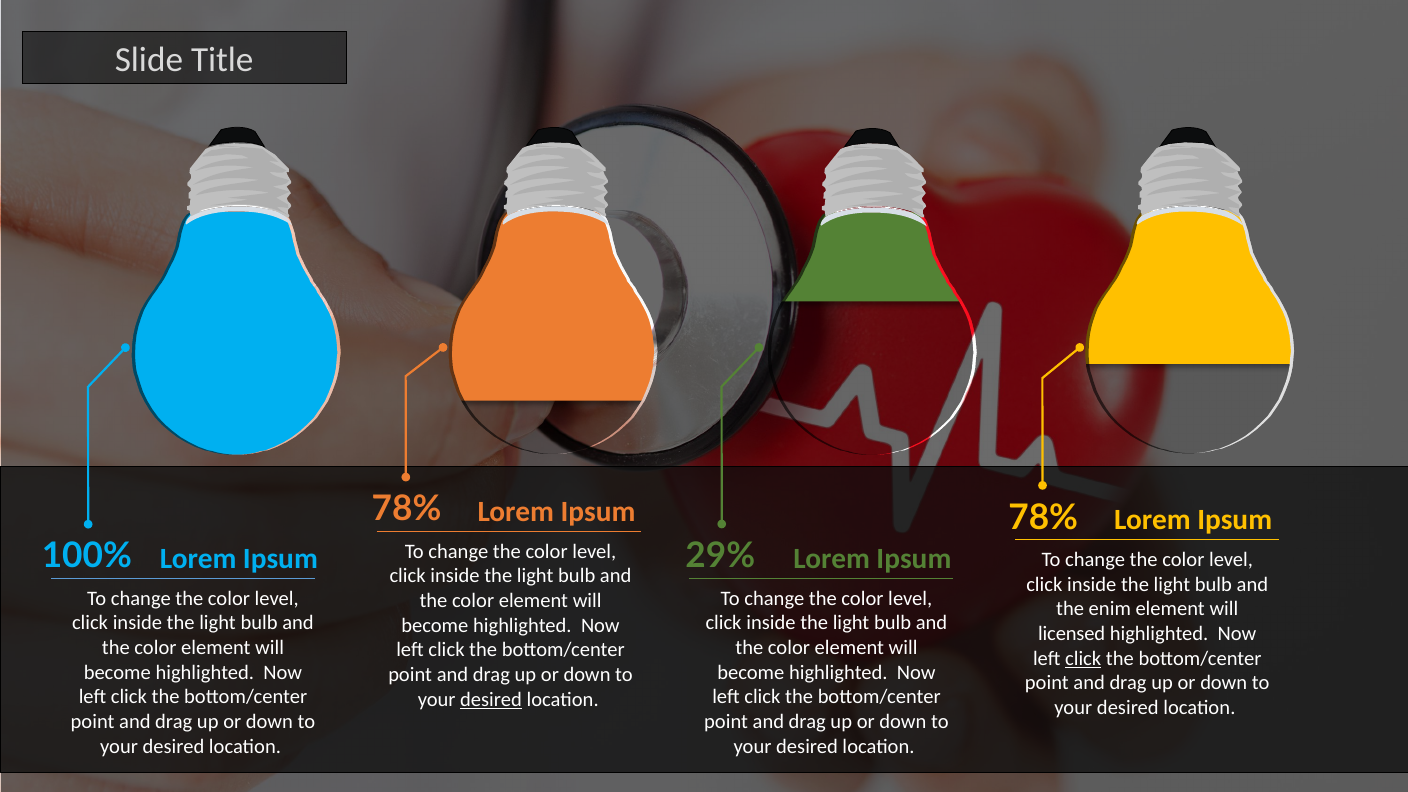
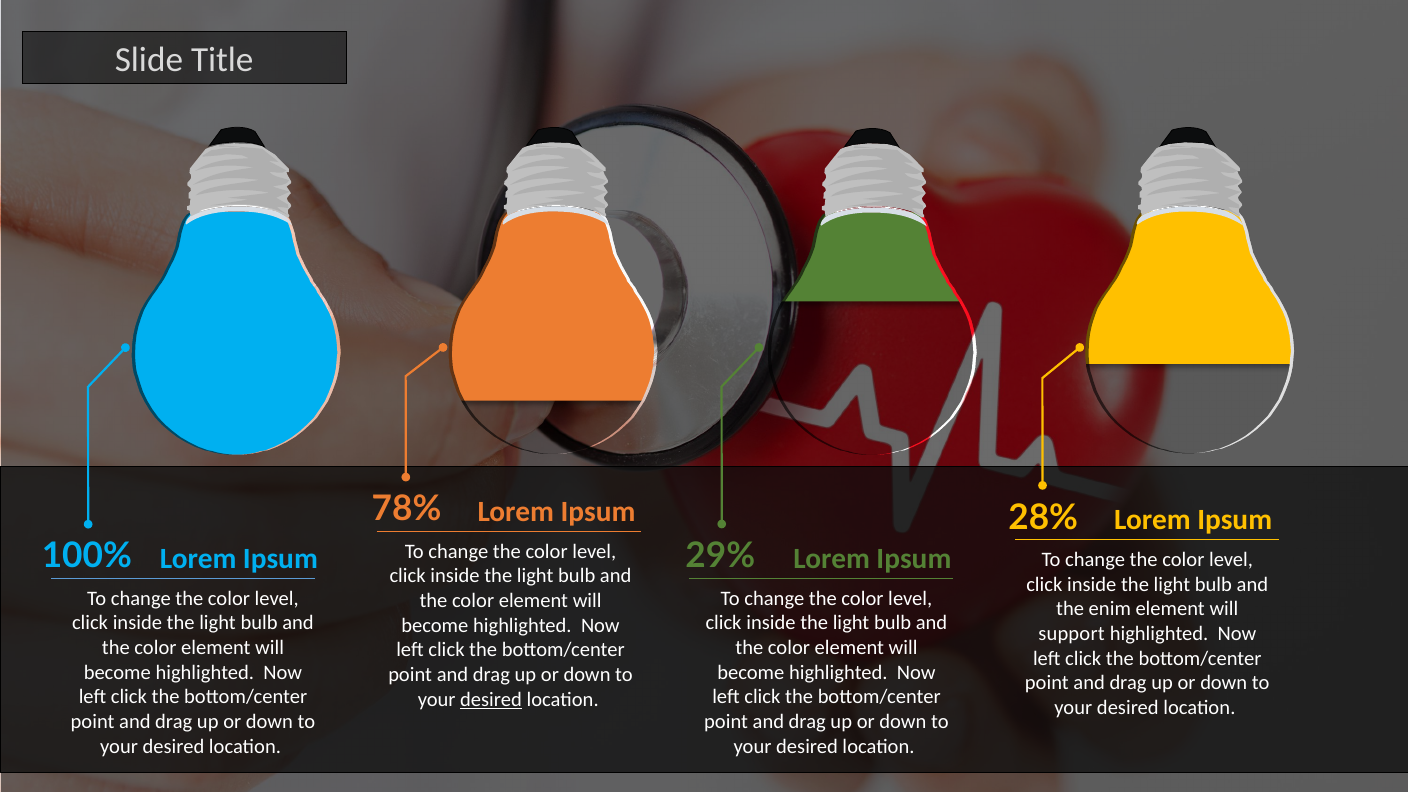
78% at (1043, 517): 78% -> 28%
licensed: licensed -> support
click at (1083, 658) underline: present -> none
